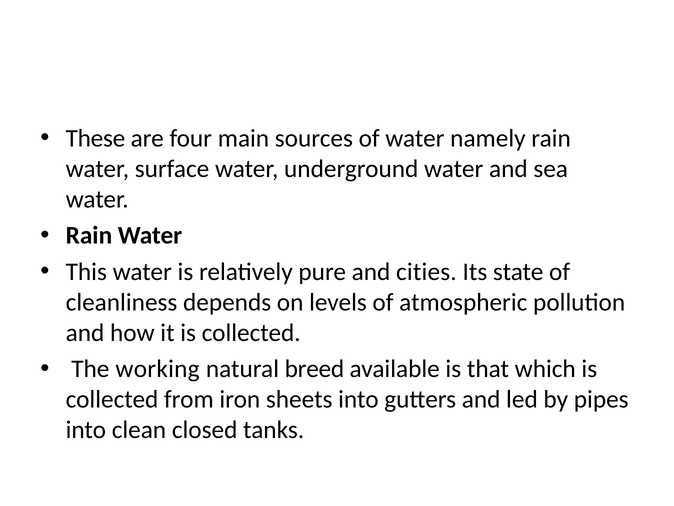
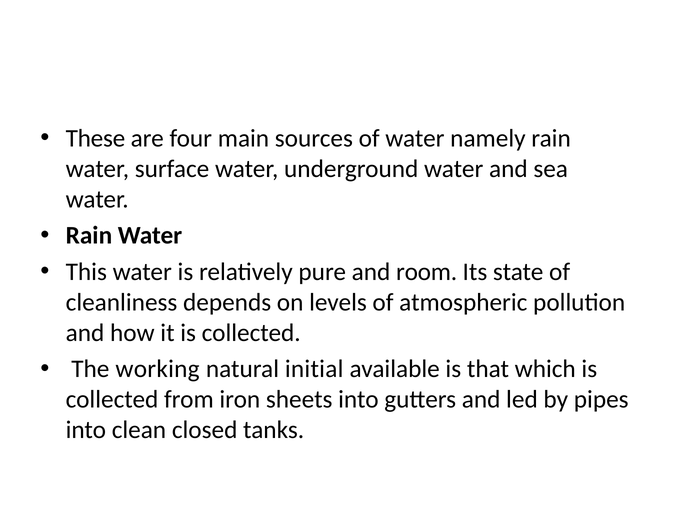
cities: cities -> room
breed: breed -> initial
